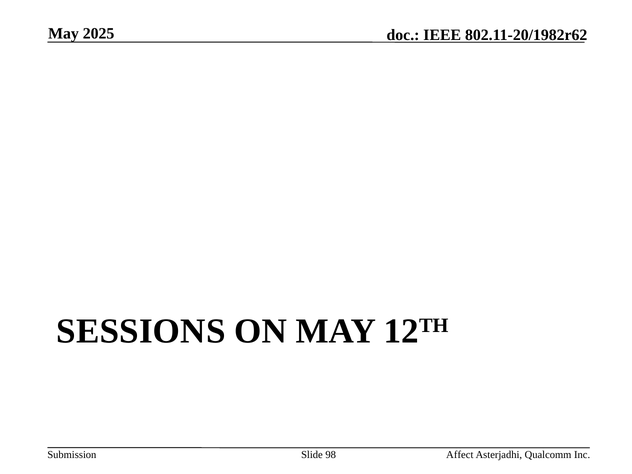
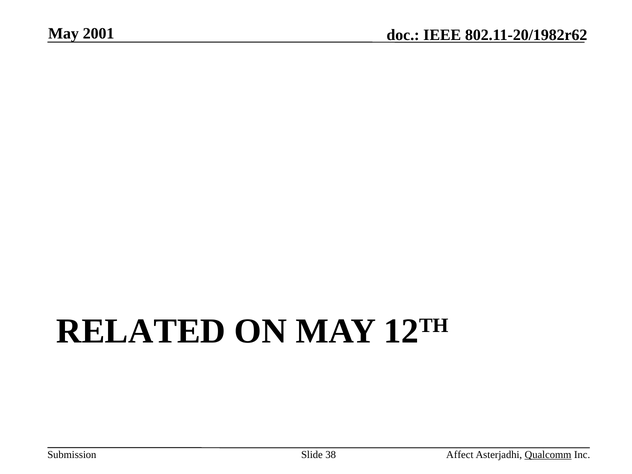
2025: 2025 -> 2001
SESSIONS: SESSIONS -> RELATED
98: 98 -> 38
Qualcomm underline: none -> present
